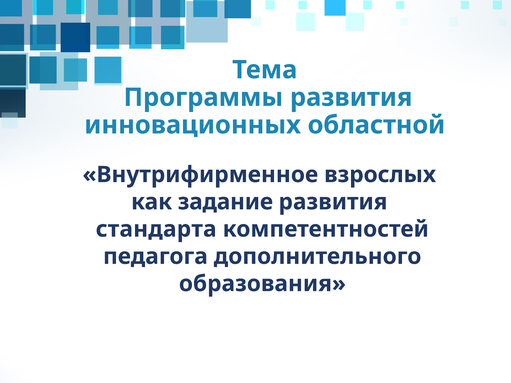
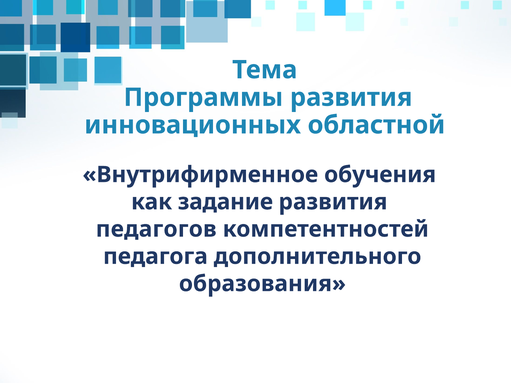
взрослых: взрослых -> обучения
стандарта: стандарта -> педагогов
